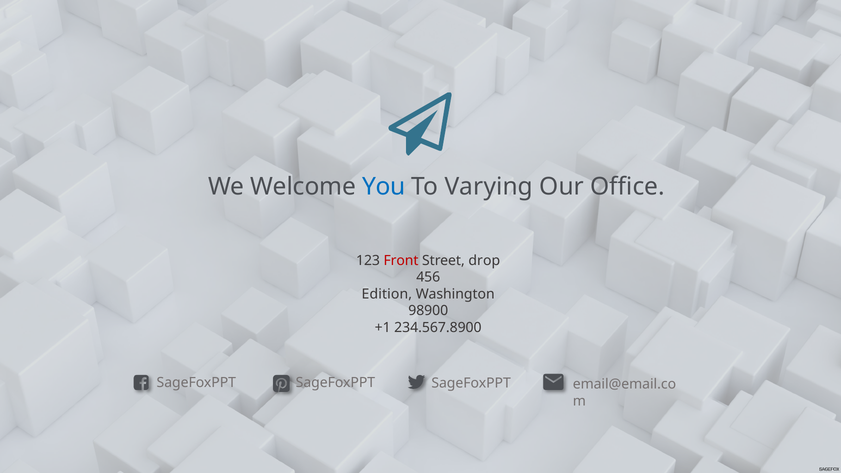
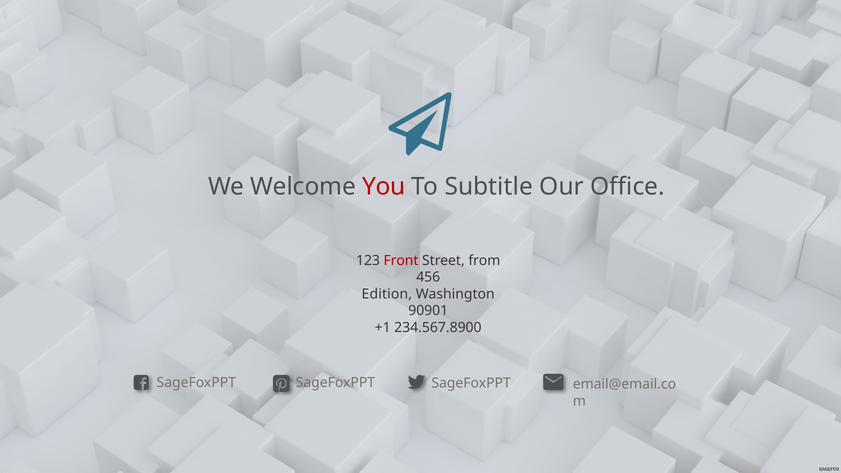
You colour: blue -> red
Varying: Varying -> Subtitle
drop: drop -> from
98900: 98900 -> 90901
